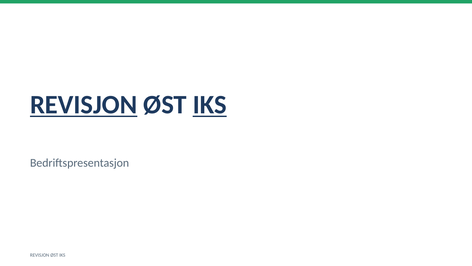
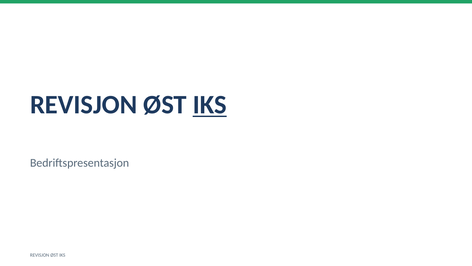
REVISJON at (84, 105) underline: present -> none
